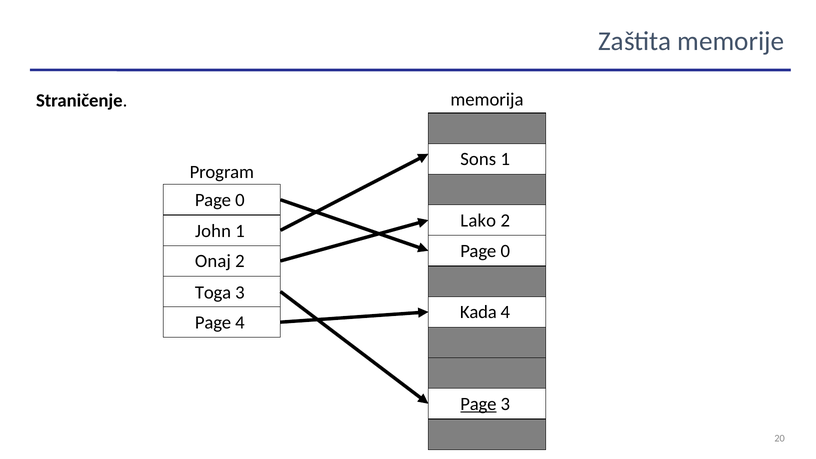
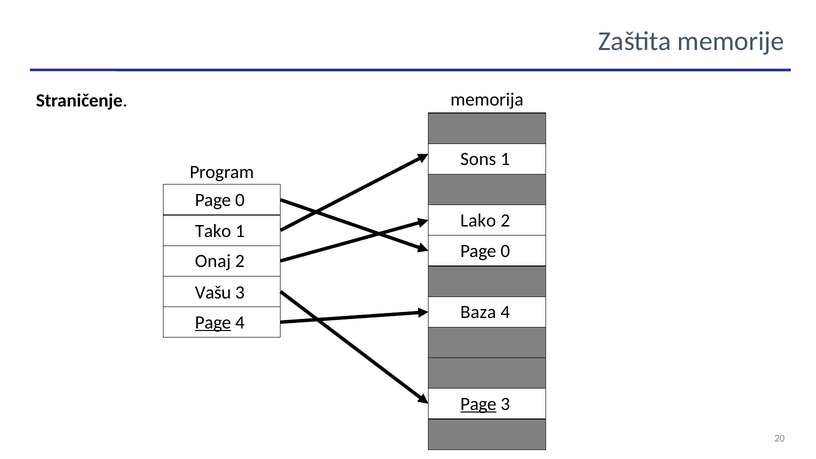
John: John -> Tako
Toga: Toga -> Vašu
Kada: Kada -> Baza
Page at (213, 322) underline: none -> present
